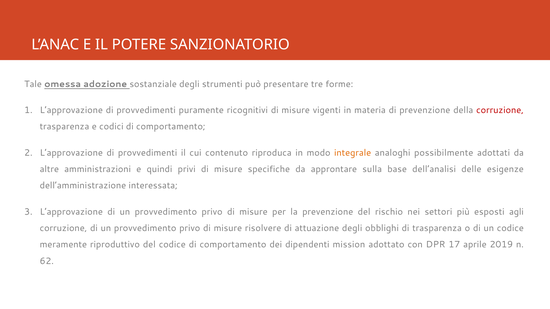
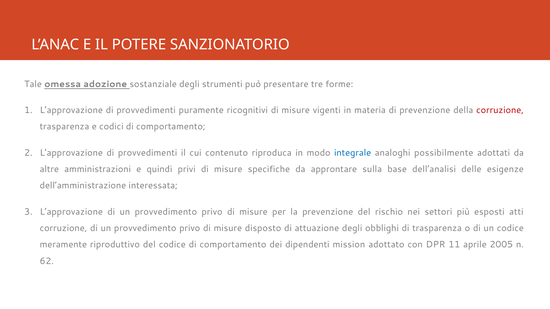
integrale colour: orange -> blue
agli: agli -> atti
risolvere: risolvere -> disposto
17: 17 -> 11
2019: 2019 -> 2005
